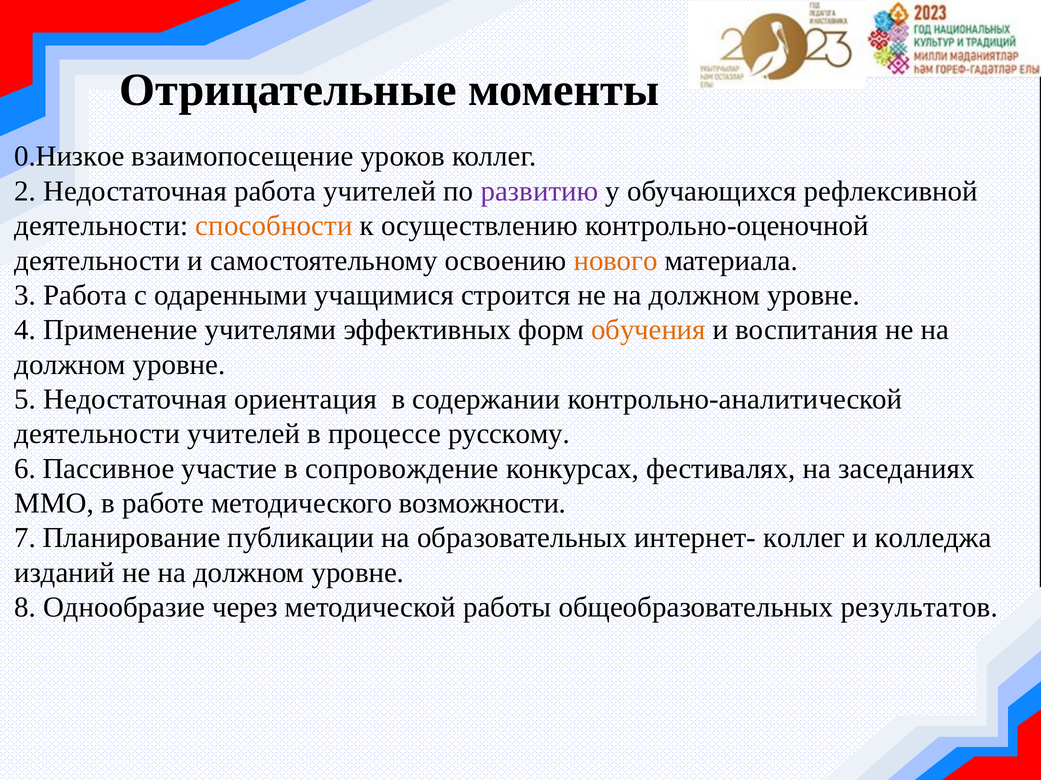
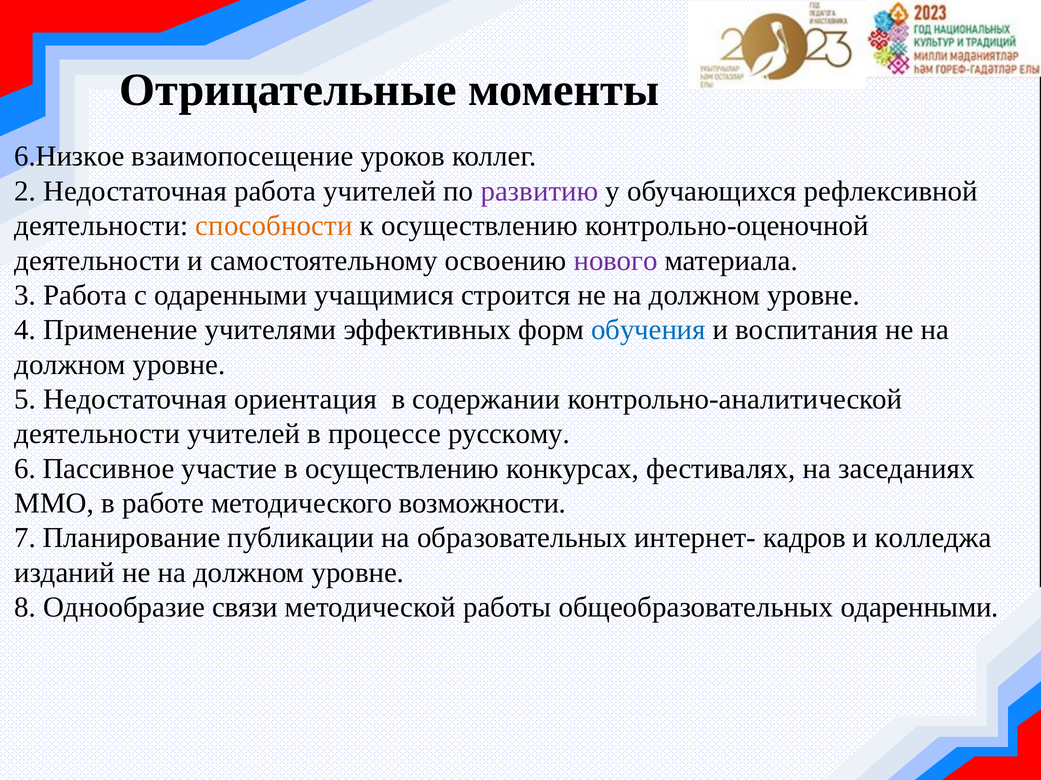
0.Низкое: 0.Низкое -> 6.Низкое
нового colour: orange -> purple
обучения colour: orange -> blue
в сопровождение: сопровождение -> осуществлению
интернет- коллег: коллег -> кадров
через: через -> связи
общеобразовательных результатов: результатов -> одаренными
